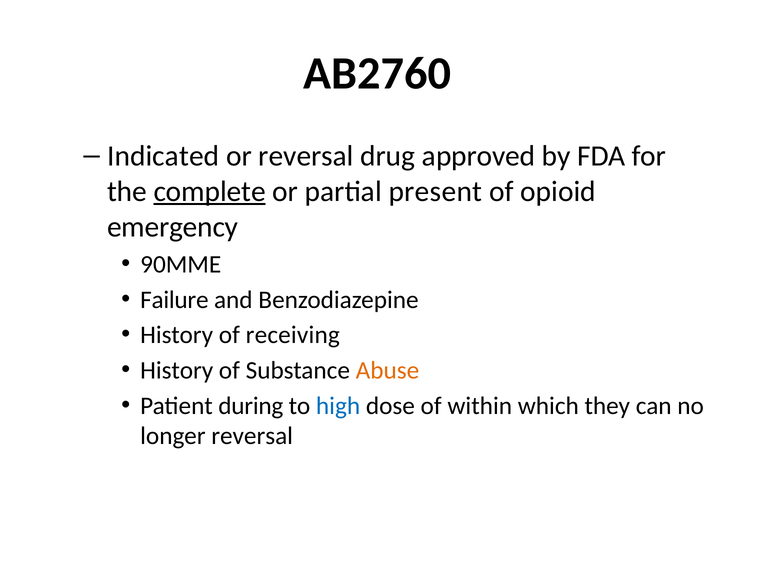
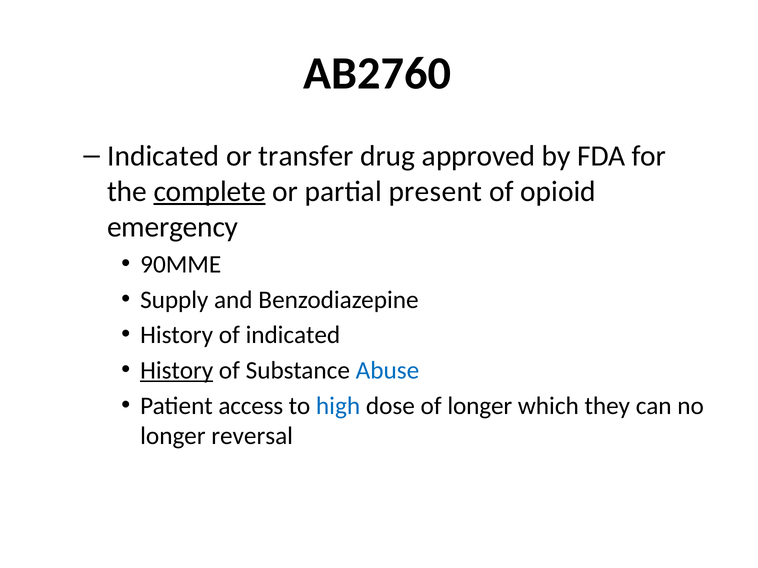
or reversal: reversal -> transfer
Failure: Failure -> Supply
of receiving: receiving -> indicated
History at (177, 371) underline: none -> present
Abuse colour: orange -> blue
during: during -> access
of within: within -> longer
